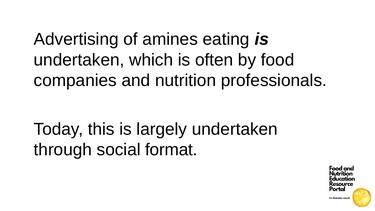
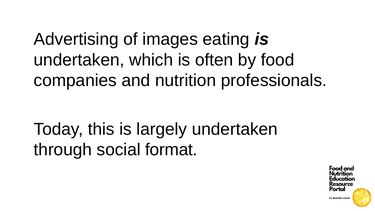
amines: amines -> images
